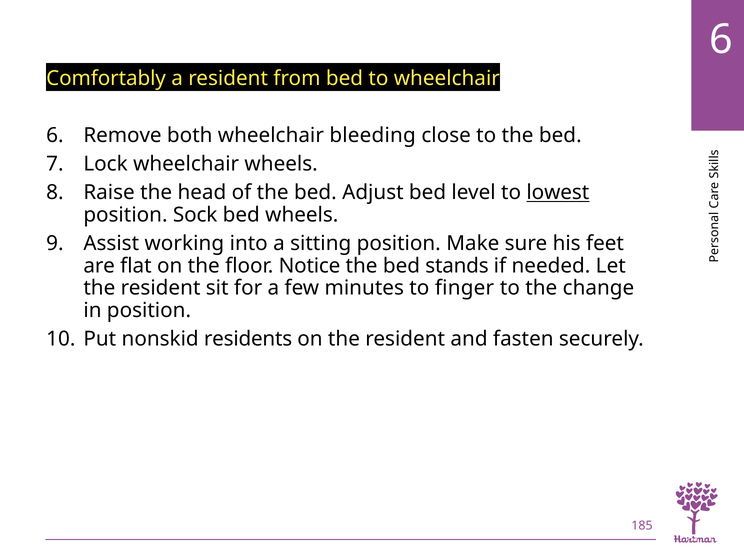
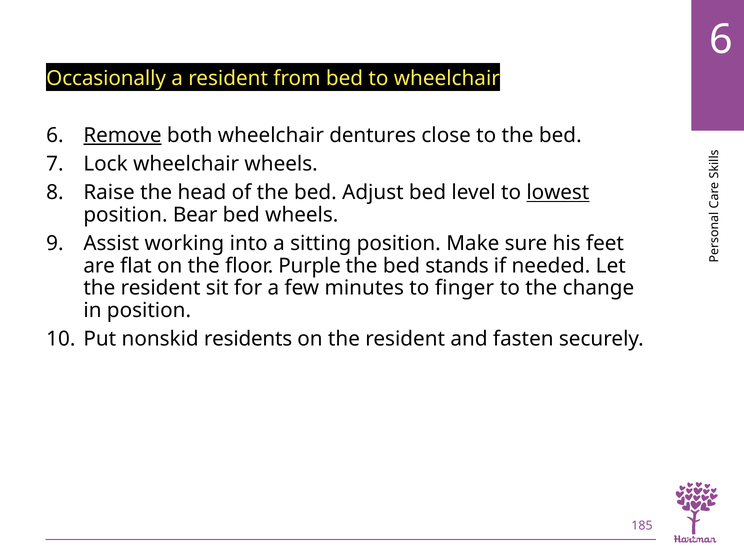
Comfortably: Comfortably -> Occasionally
Remove underline: none -> present
bleeding: bleeding -> dentures
Sock: Sock -> Bear
Notice: Notice -> Purple
